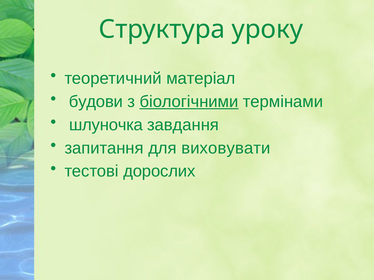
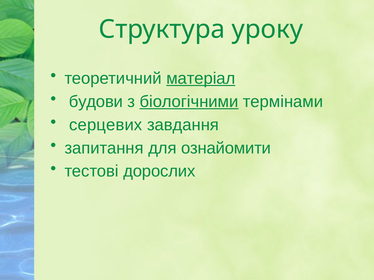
матеріал underline: none -> present
шлуночка: шлуночка -> серцевих
виховувати: виховувати -> ознайомити
